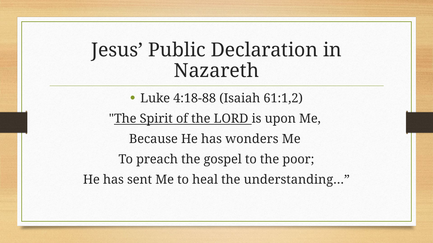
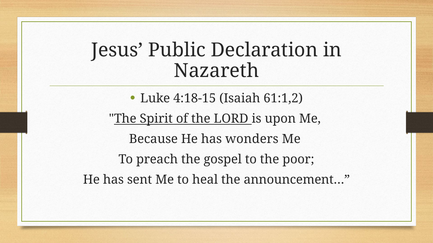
4:18-88: 4:18-88 -> 4:18-15
understanding…: understanding… -> announcement…
